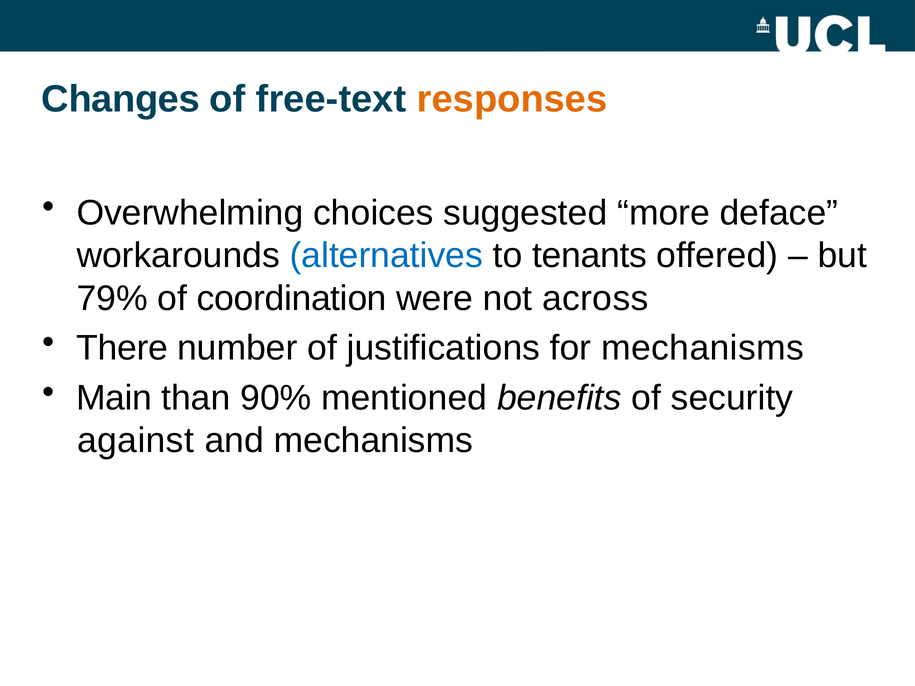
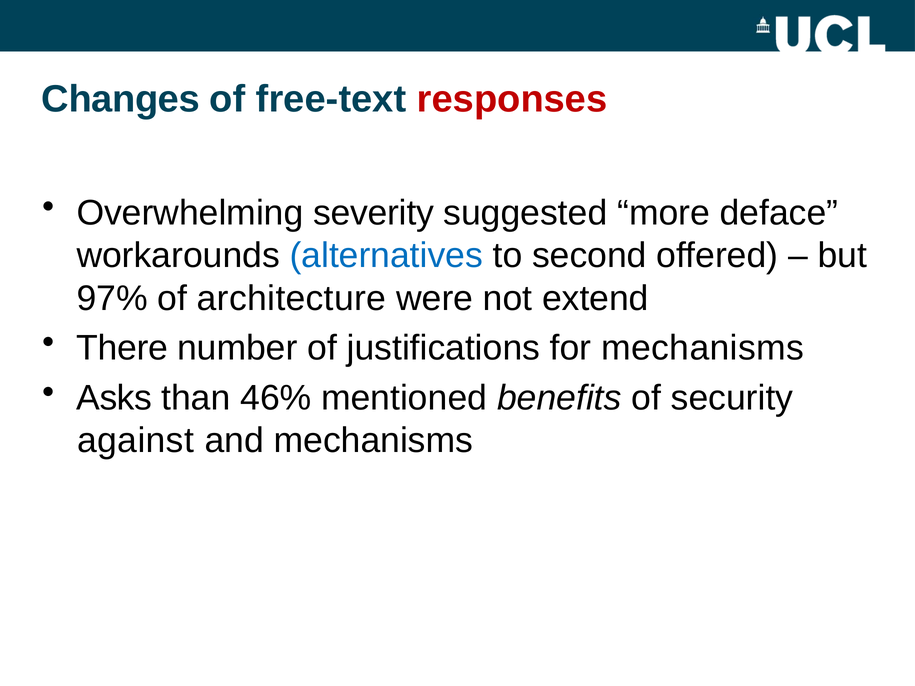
responses colour: orange -> red
choices: choices -> severity
tenants: tenants -> second
79%: 79% -> 97%
coordination: coordination -> architecture
across: across -> extend
Main: Main -> Asks
90%: 90% -> 46%
